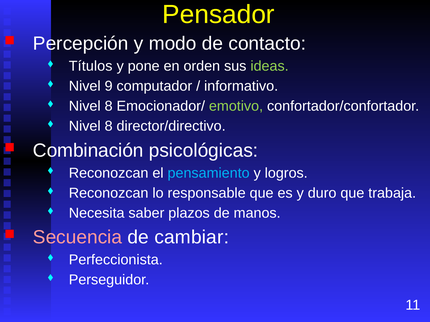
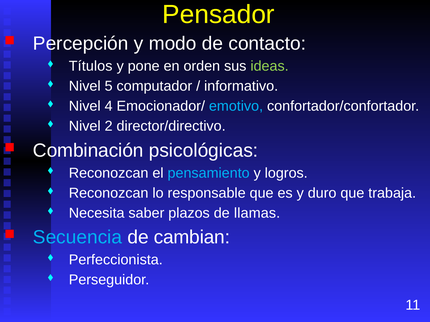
9: 9 -> 5
8 at (109, 106): 8 -> 4
emotivo colour: light green -> light blue
8 at (109, 126): 8 -> 2
manos: manos -> llamas
Secuencia colour: pink -> light blue
cambiar: cambiar -> cambian
